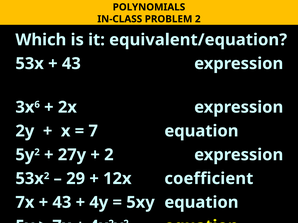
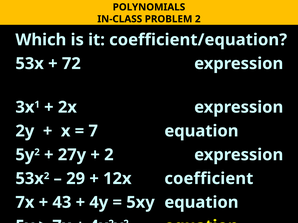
equivalent/equation: equivalent/equation -> coefficient/equation
43 at (71, 64): 43 -> 72
6: 6 -> 1
